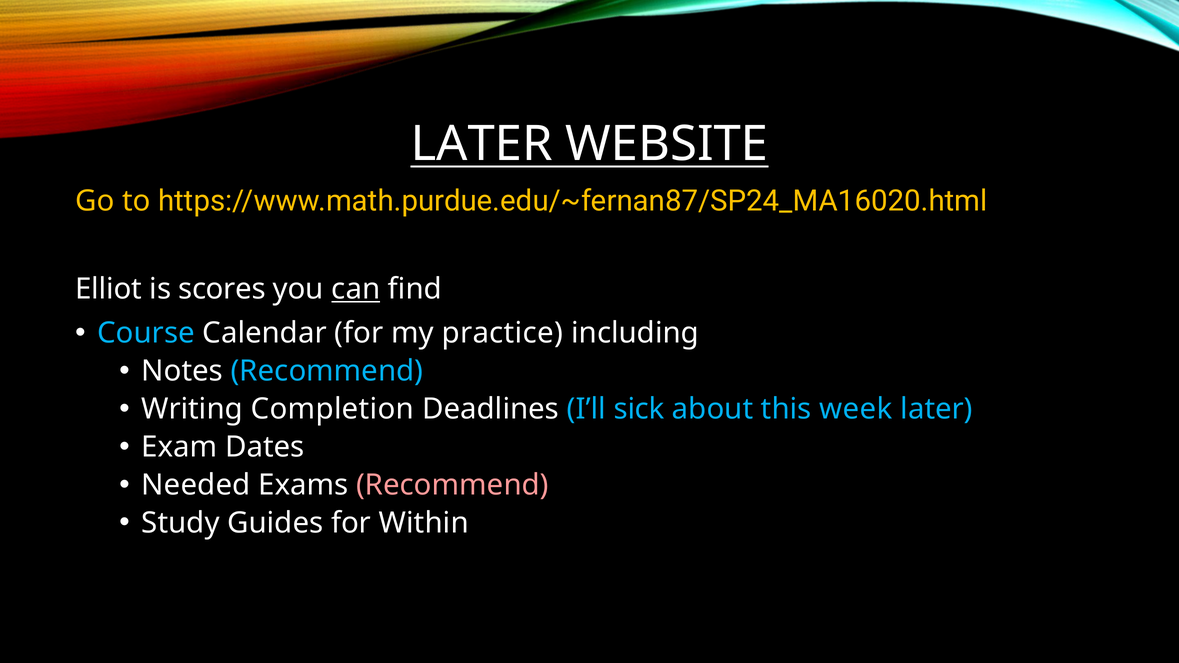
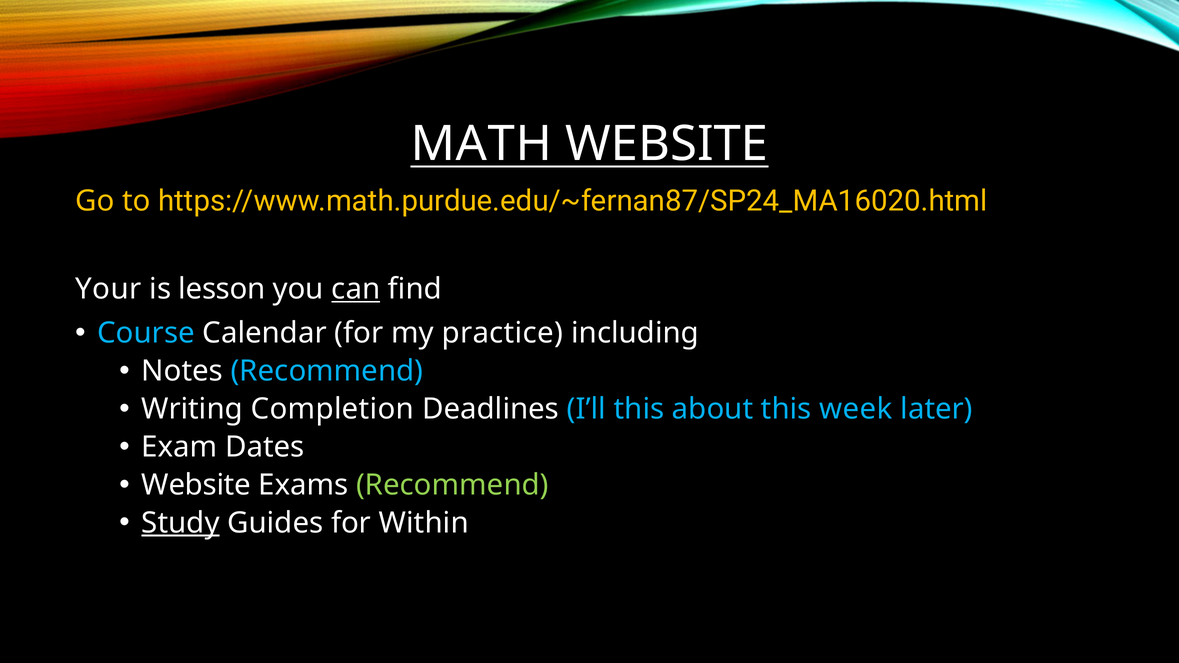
LATER at (482, 144): LATER -> MATH
Elliot: Elliot -> Your
scores: scores -> lesson
I’ll sick: sick -> this
Needed at (196, 485): Needed -> Website
Recommend at (452, 485) colour: pink -> light green
Study underline: none -> present
